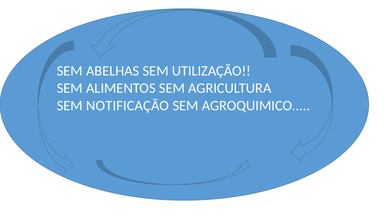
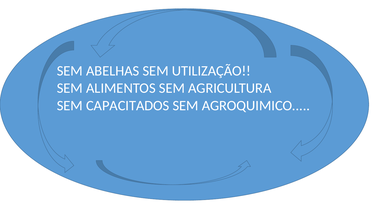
NOTIFICAÇÃO: NOTIFICAÇÃO -> CAPACITADOS
